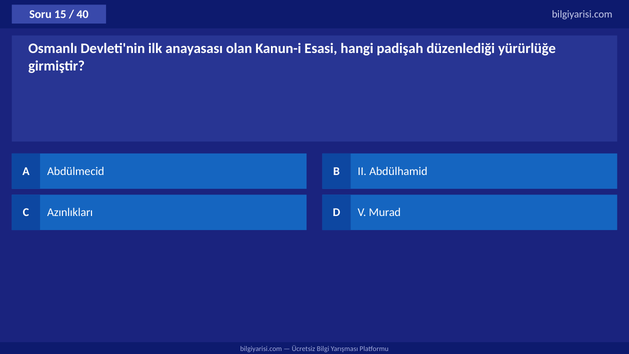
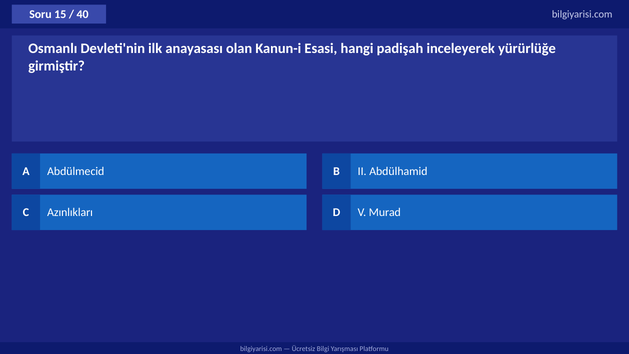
düzenlediği: düzenlediği -> inceleyerek
